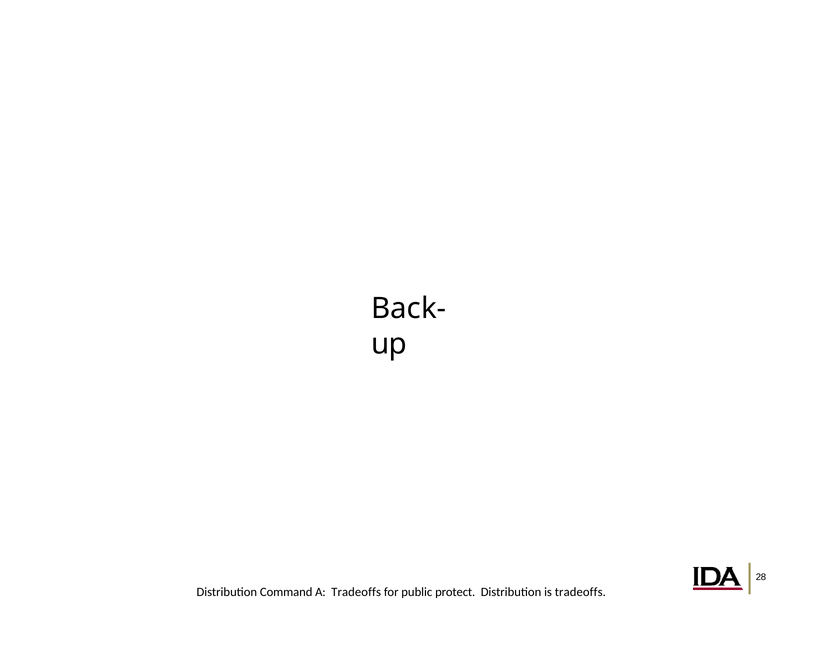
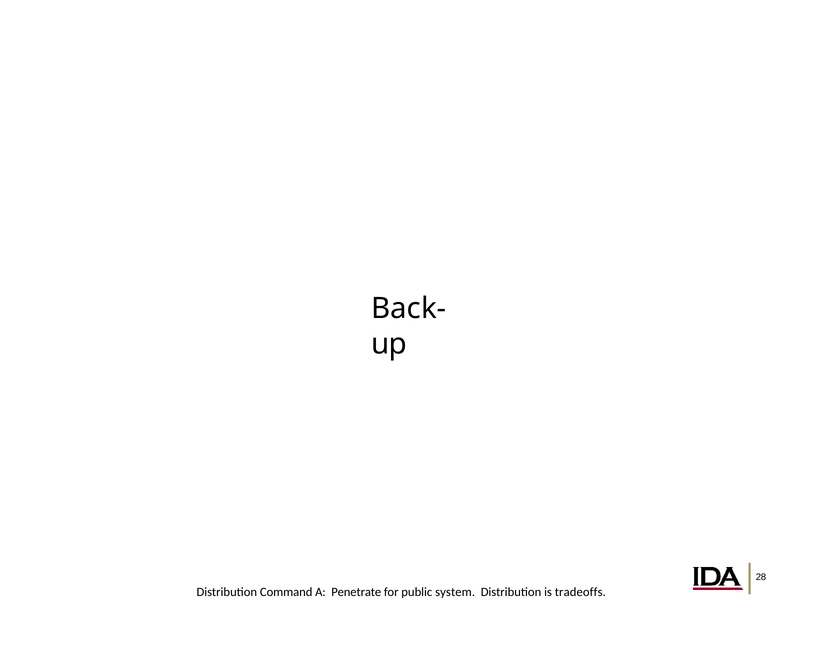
A Tradeoffs: Tradeoffs -> Penetrate
protect: protect -> system
